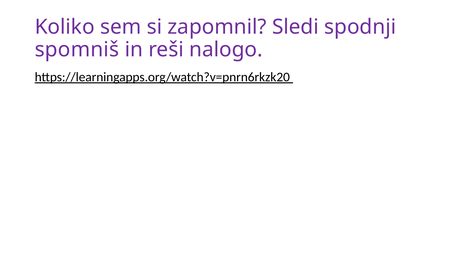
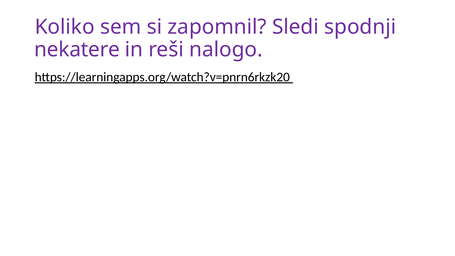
spomniš: spomniš -> nekatere
